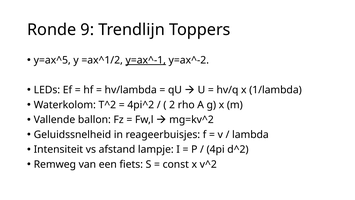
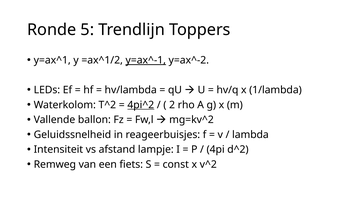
9: 9 -> 5
y=ax^5: y=ax^5 -> y=ax^1
4pi^2 underline: none -> present
